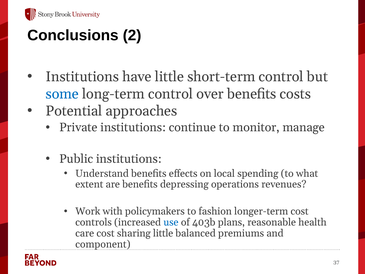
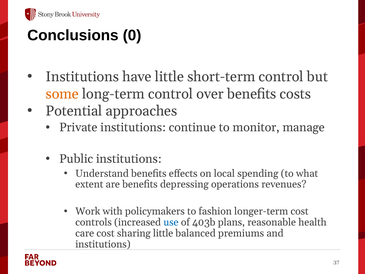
2: 2 -> 0
some colour: blue -> orange
component at (103, 244): component -> institutions
